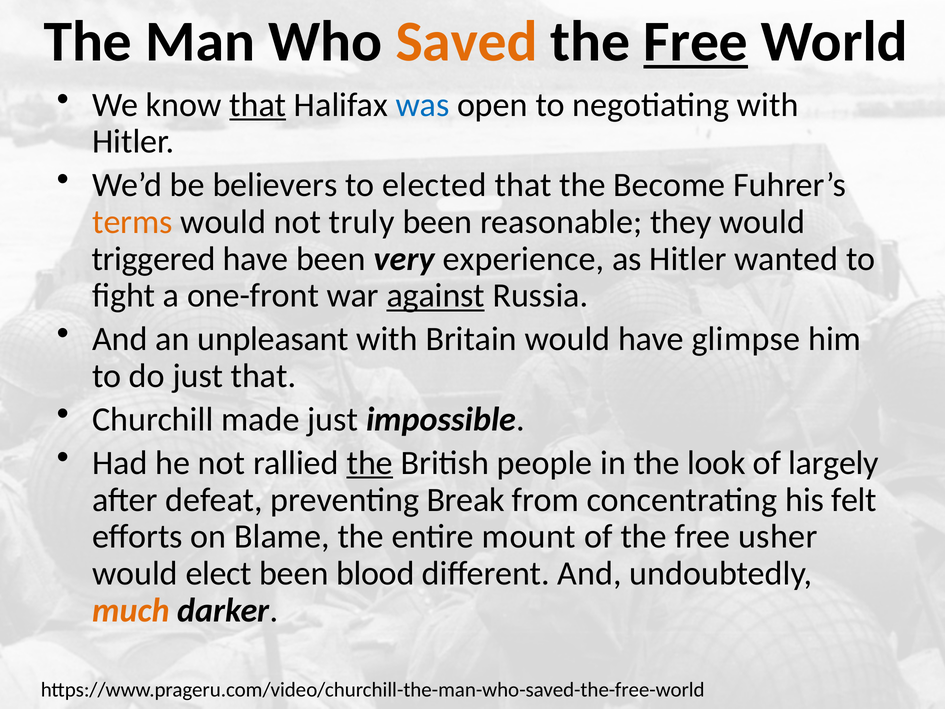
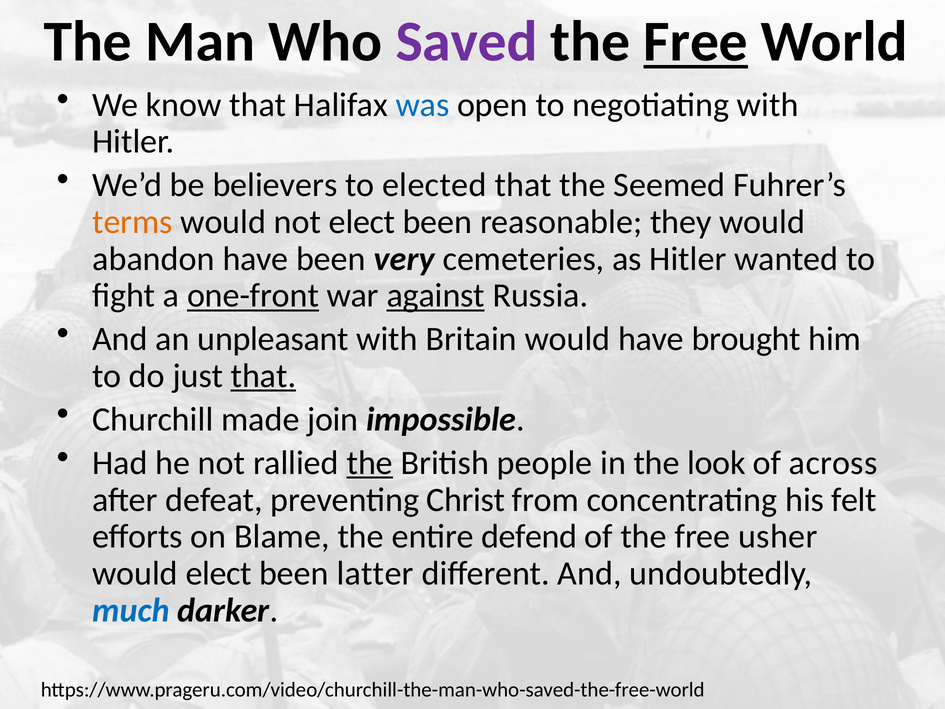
Saved colour: orange -> purple
that at (258, 105) underline: present -> none
Become: Become -> Seemed
not truly: truly -> elect
triggered: triggered -> abandon
experience: experience -> cemeteries
one-front underline: none -> present
glimpse: glimpse -> brought
that at (263, 376) underline: none -> present
made just: just -> join
largely: largely -> across
Break: Break -> Christ
mount: mount -> defend
blood: blood -> latter
much colour: orange -> blue
